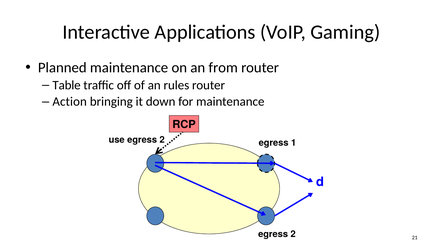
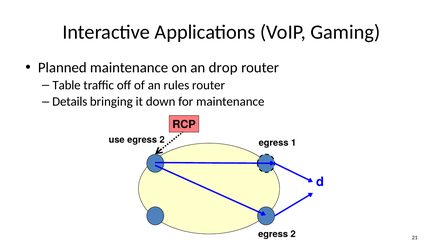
from: from -> drop
Action: Action -> Details
